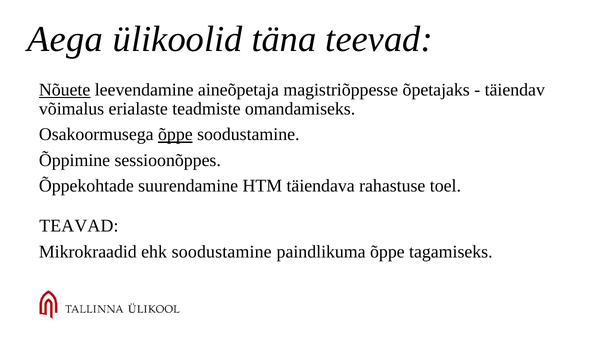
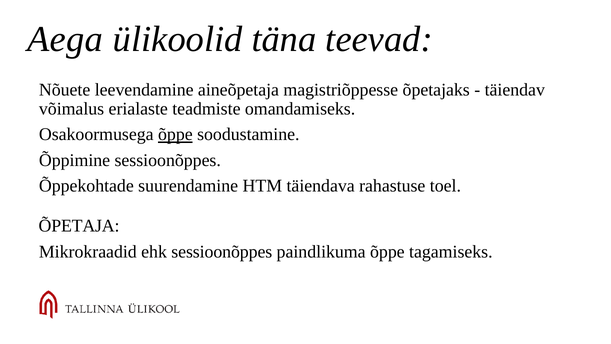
Nõuete underline: present -> none
TEAVAD: TEAVAD -> ÕPETAJA
ehk soodustamine: soodustamine -> sessioonõppes
